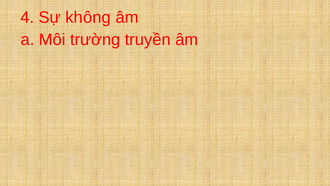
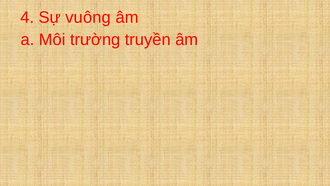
không: không -> vuông
